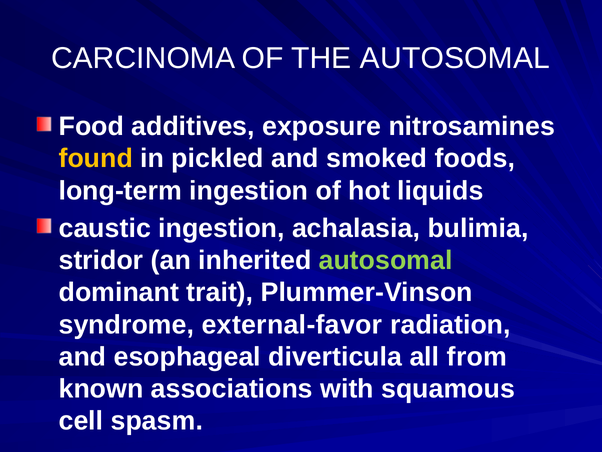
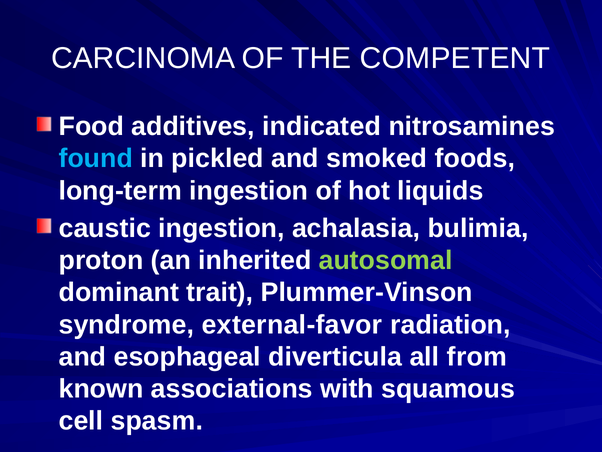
THE AUTOSOMAL: AUTOSOMAL -> COMPETENT
exposure: exposure -> indicated
found colour: yellow -> light blue
stridor: stridor -> proton
